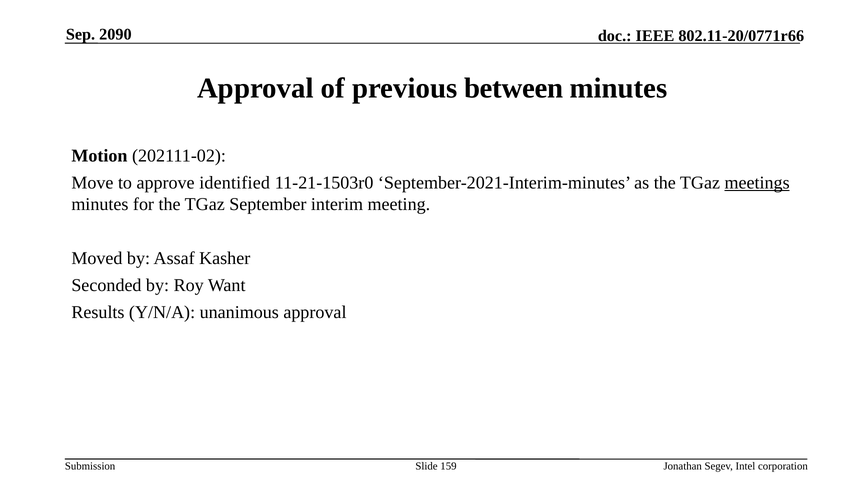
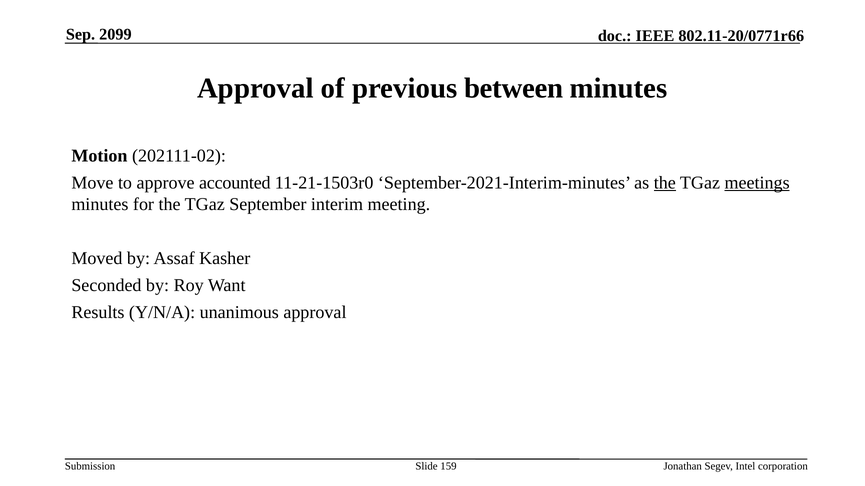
2090: 2090 -> 2099
identified: identified -> accounted
the at (665, 183) underline: none -> present
